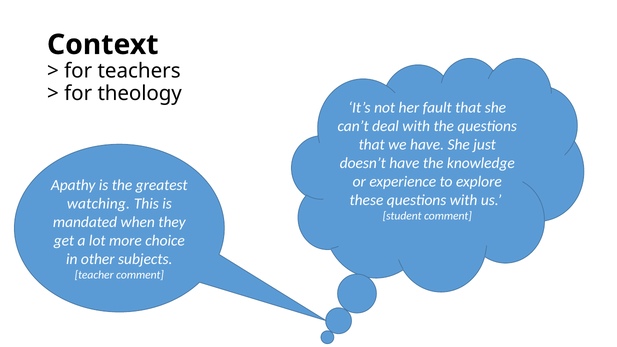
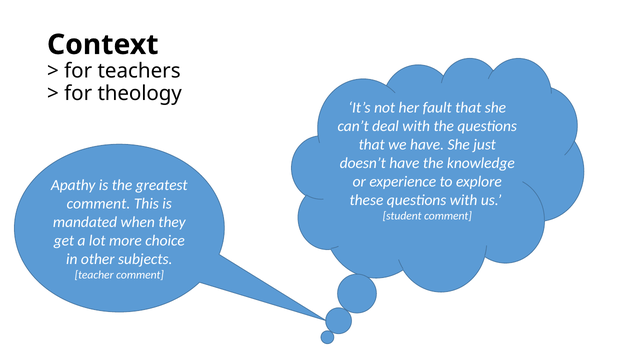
watching at (98, 204): watching -> comment
